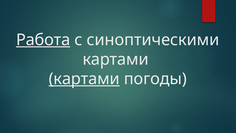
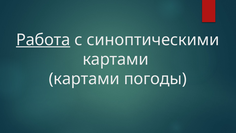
картами at (84, 79) underline: present -> none
